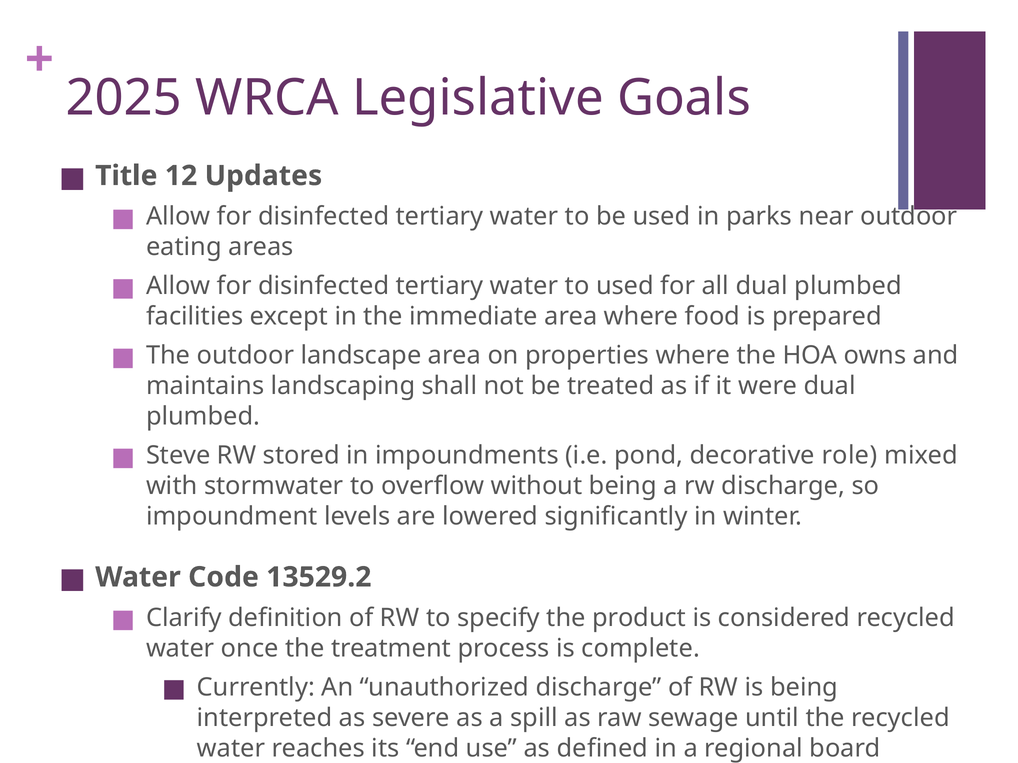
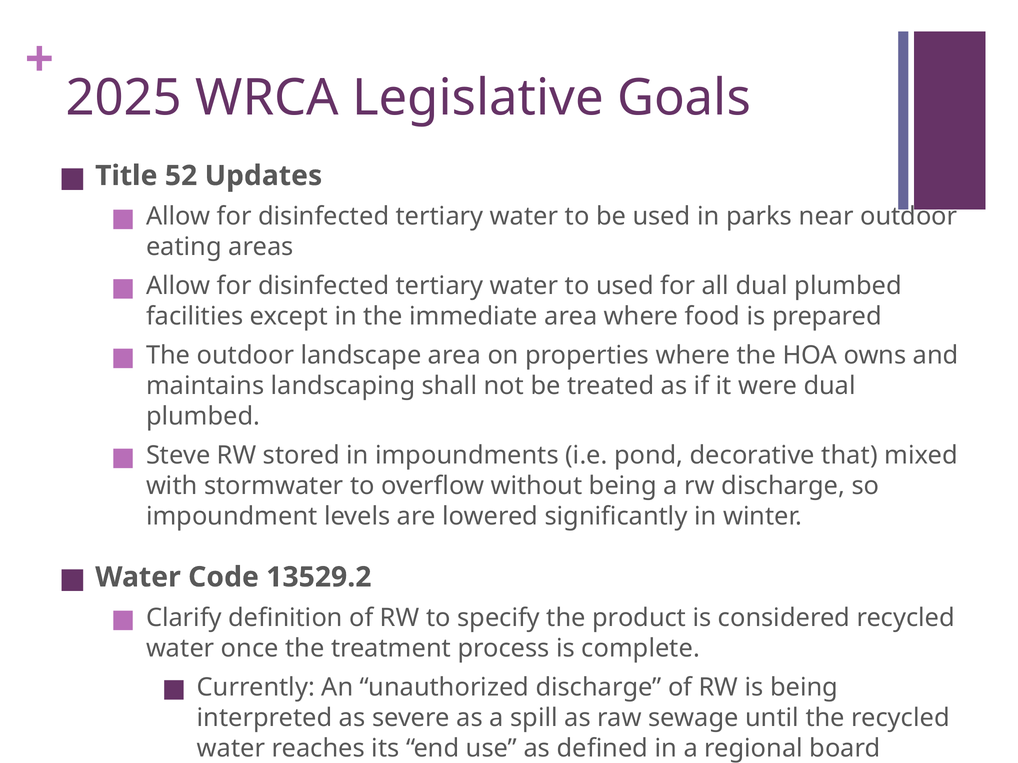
12: 12 -> 52
role: role -> that
